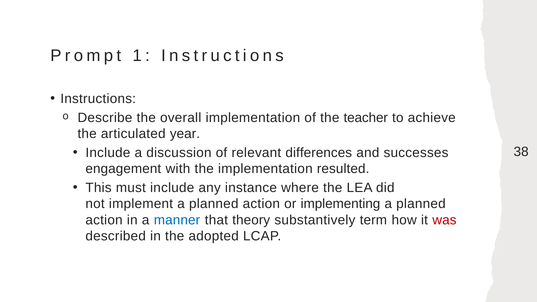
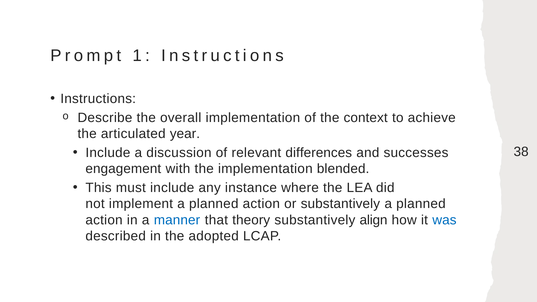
teacher: teacher -> context
resulted: resulted -> blended
or implementing: implementing -> substantively
term: term -> align
was colour: red -> blue
